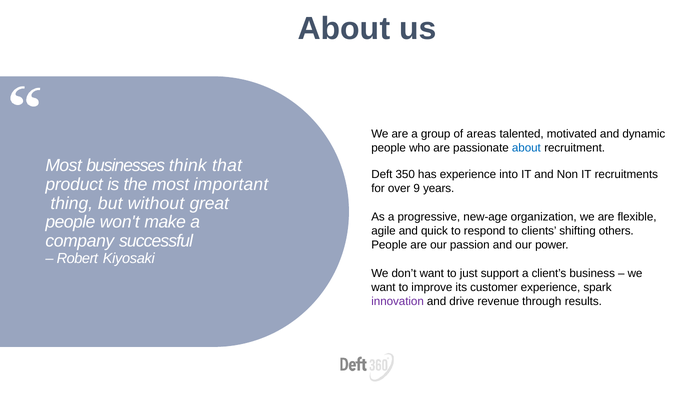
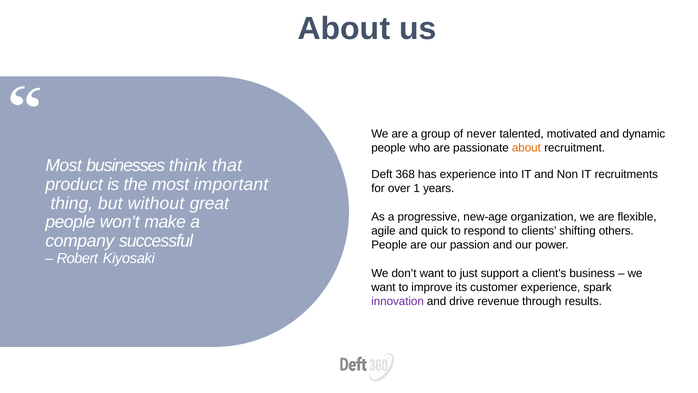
areas: areas -> never
about at (526, 148) colour: blue -> orange
350: 350 -> 368
9: 9 -> 1
